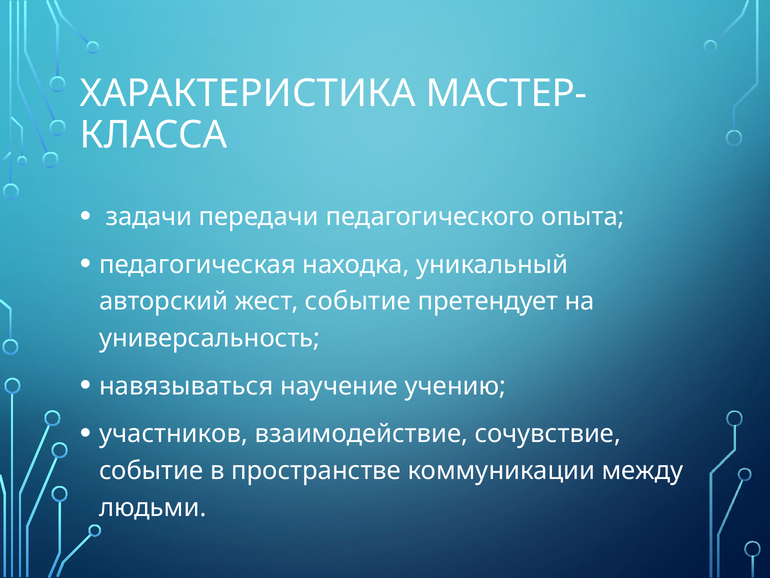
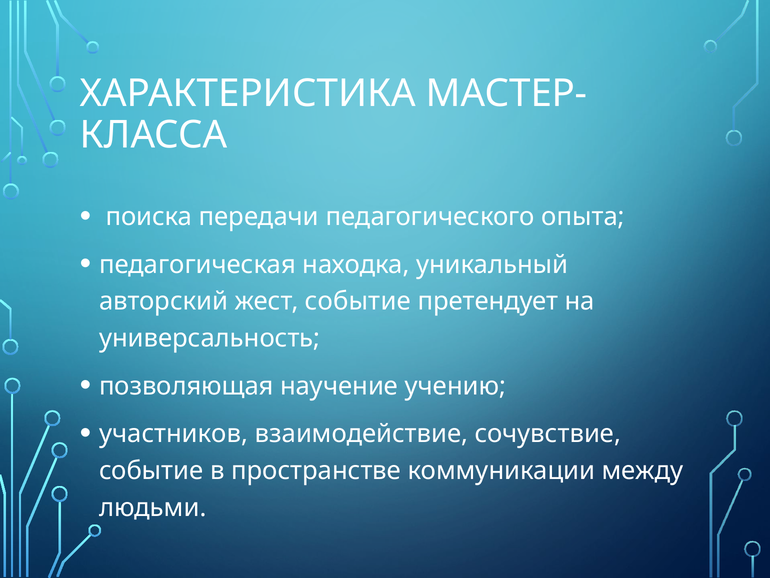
задачи: задачи -> поиска
навязываться: навязываться -> позволяющая
